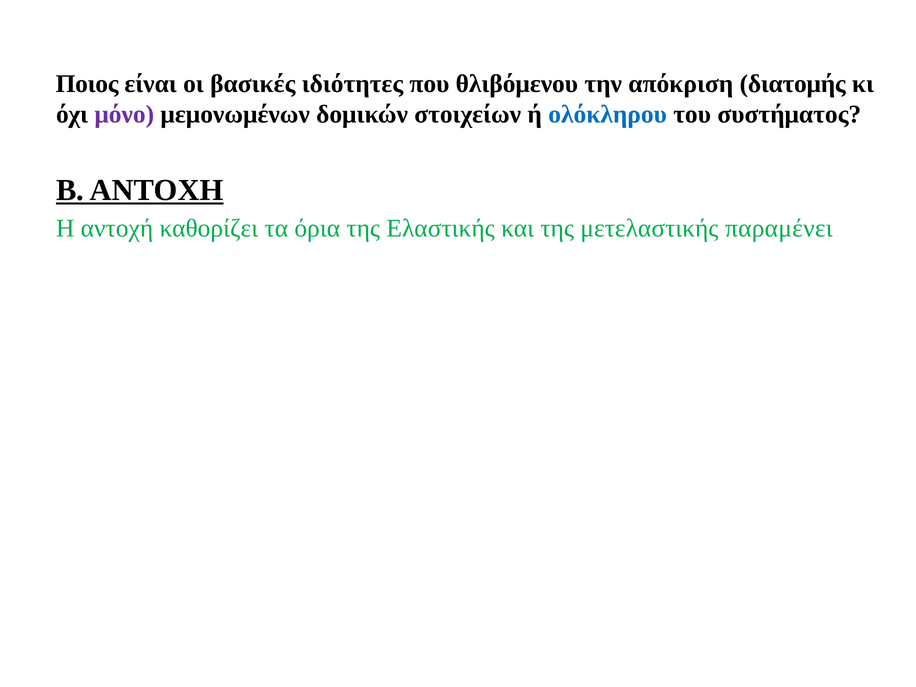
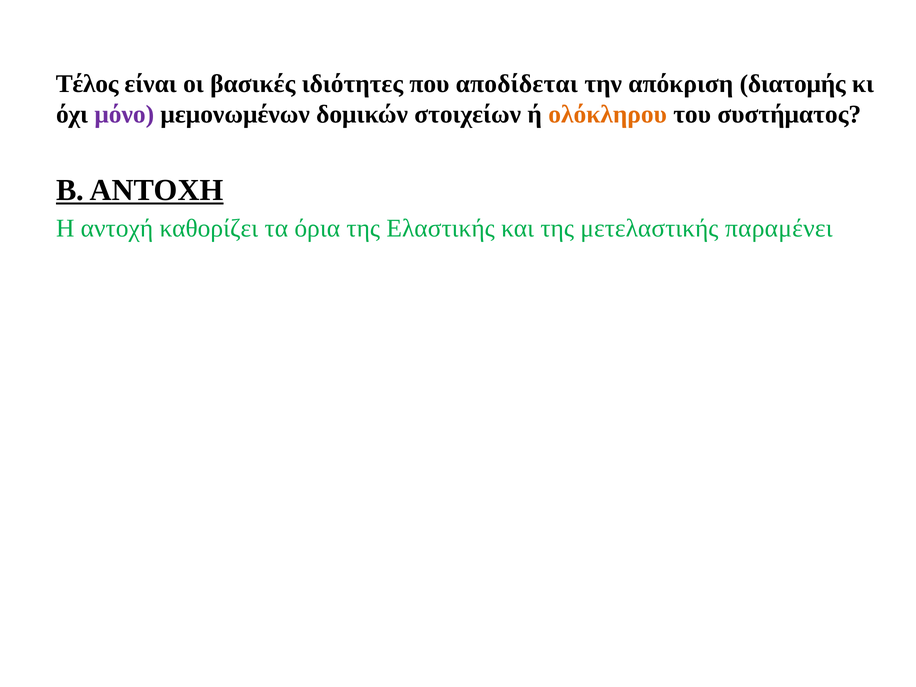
Ποιος: Ποιος -> Τέλος
θλιβόμενου: θλιβόμενου -> αποδίδεται
ολόκληρου colour: blue -> orange
